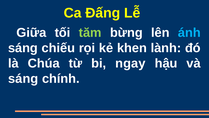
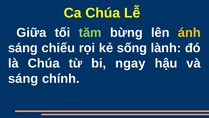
Ca Ðấng: Ðấng -> Chúa
ánh colour: light blue -> yellow
khen: khen -> sống
